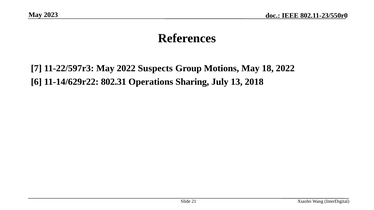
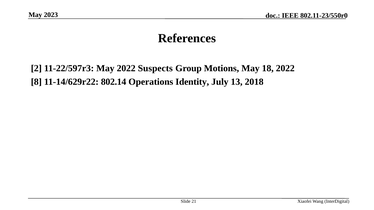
7: 7 -> 2
6: 6 -> 8
802.31: 802.31 -> 802.14
Sharing: Sharing -> Identity
